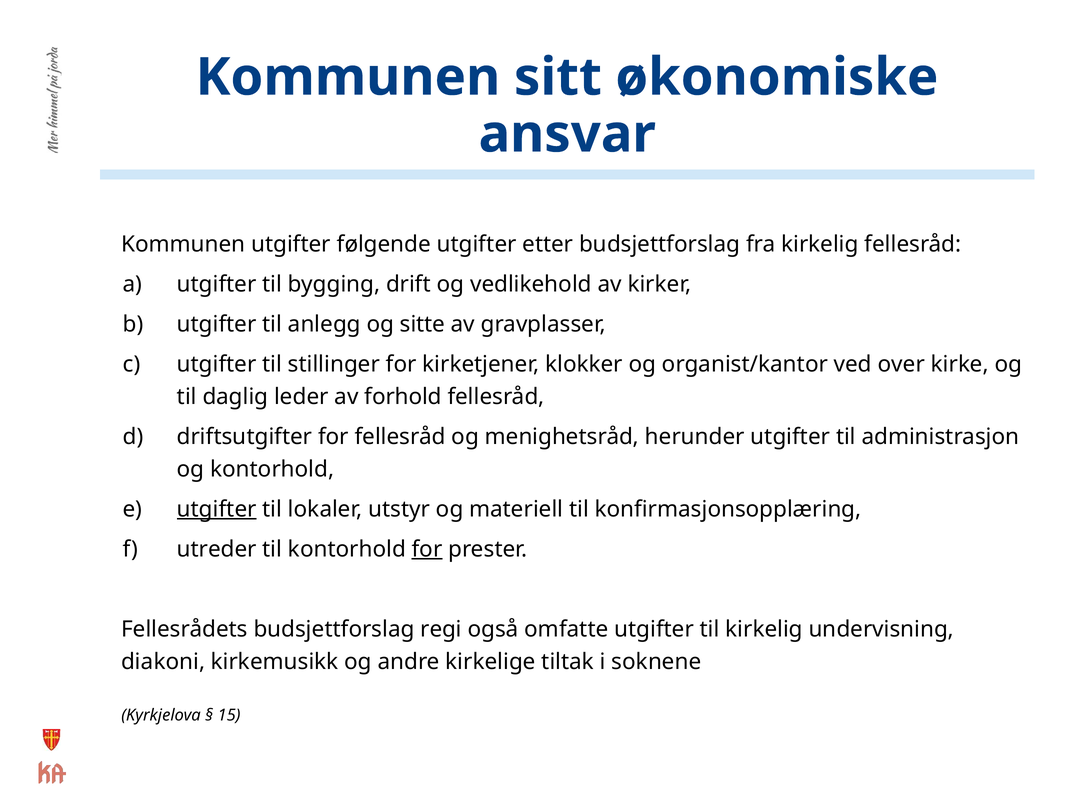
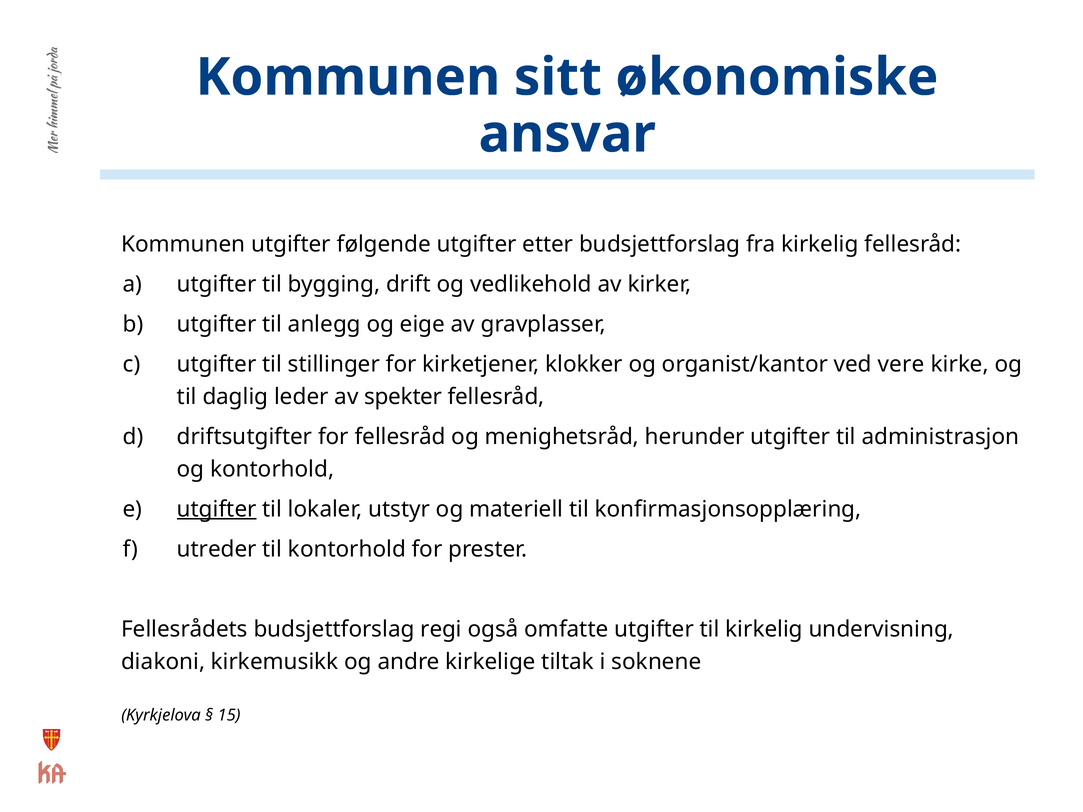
sitte: sitte -> eige
over: over -> vere
forhold: forhold -> spekter
for at (427, 549) underline: present -> none
